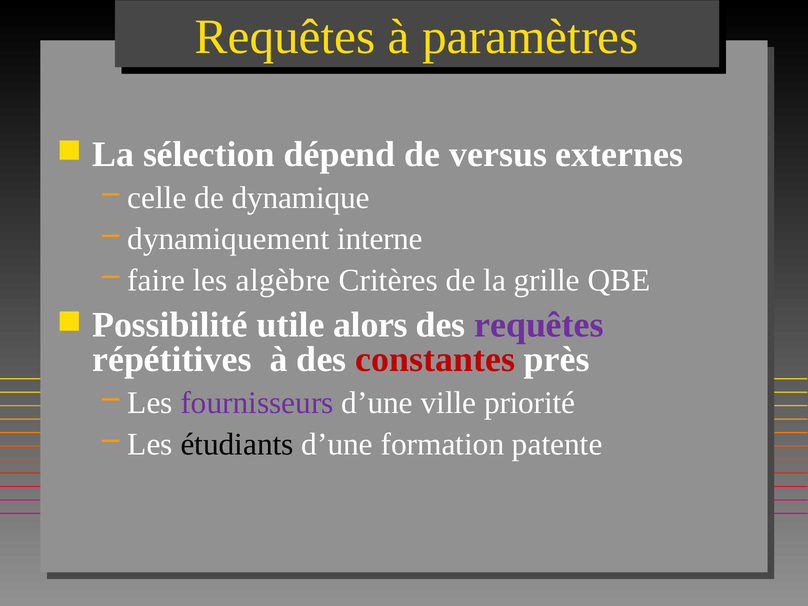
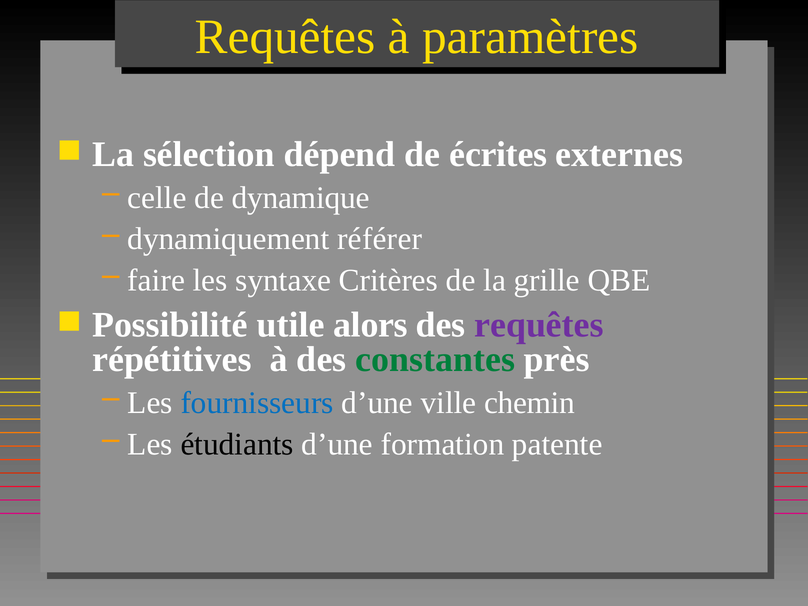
versus: versus -> écrites
interne: interne -> référer
algèbre: algèbre -> syntaxe
constantes colour: red -> green
fournisseurs colour: purple -> blue
priorité: priorité -> chemin
